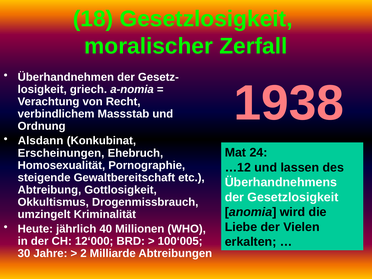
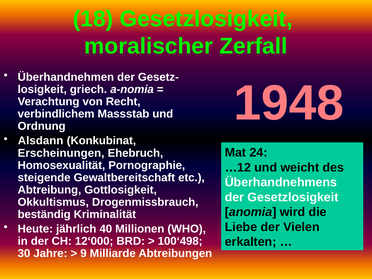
1938: 1938 -> 1948
lassen: lassen -> weicht
umzingelt: umzingelt -> beständig
100‘005: 100‘005 -> 100‘498
2: 2 -> 9
